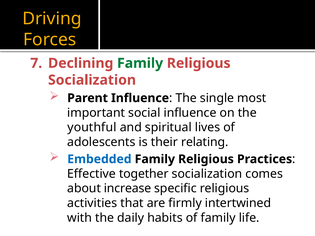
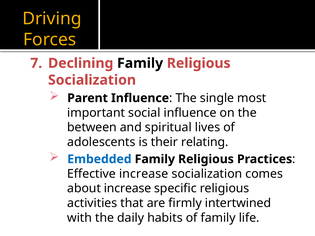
Family at (140, 63) colour: green -> black
youthful: youthful -> between
Effective together: together -> increase
